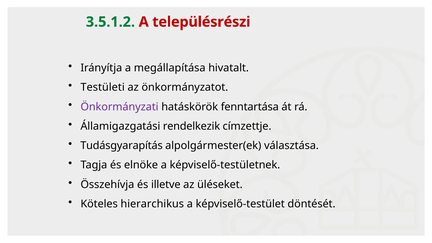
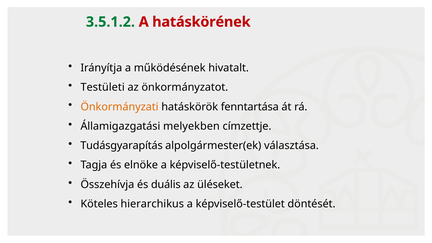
településrészi: településrészi -> hatáskörének
megállapítása: megállapítása -> működésének
Önkormányzati colour: purple -> orange
rendelkezik: rendelkezik -> melyekben
illetve: illetve -> duális
